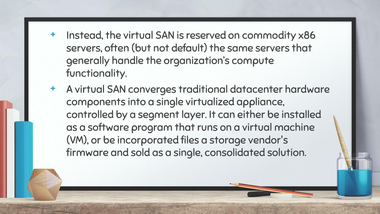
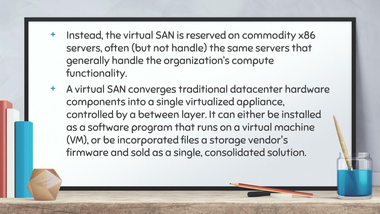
not default: default -> handle
segment: segment -> between
